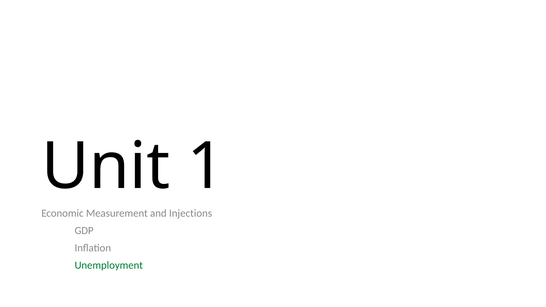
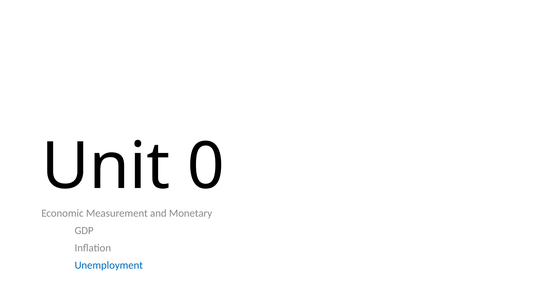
1: 1 -> 0
Injections: Injections -> Monetary
Unemployment colour: green -> blue
